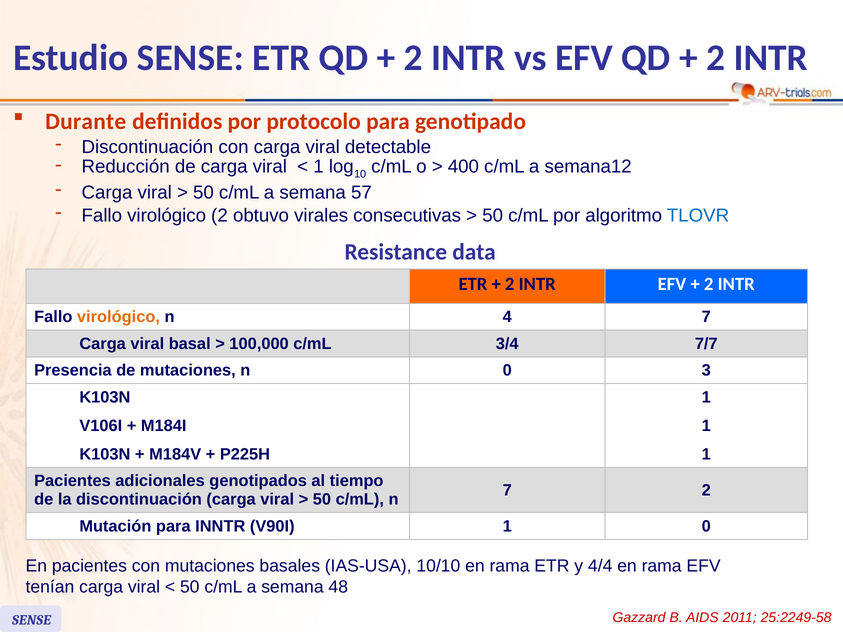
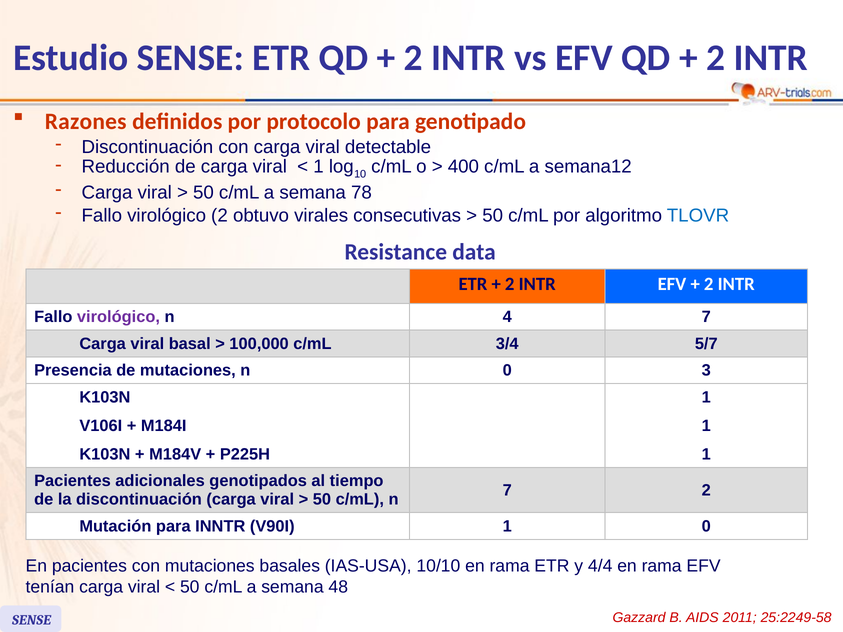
Durante: Durante -> Razones
57: 57 -> 78
virológico at (118, 317) colour: orange -> purple
7/7: 7/7 -> 5/7
